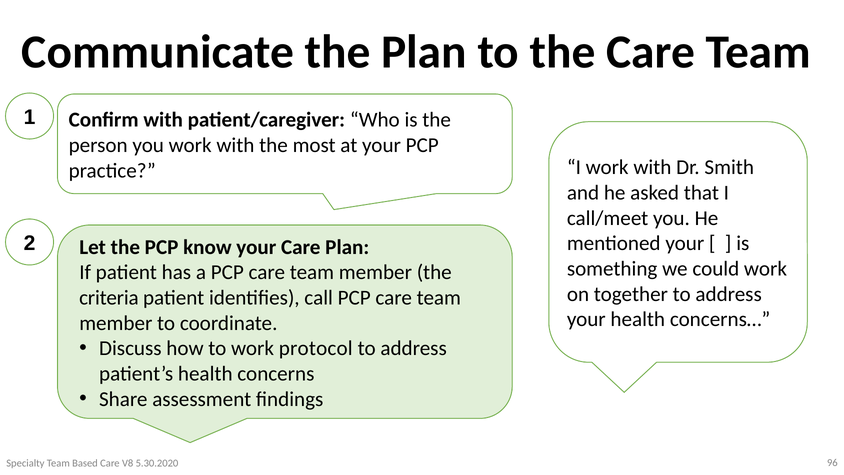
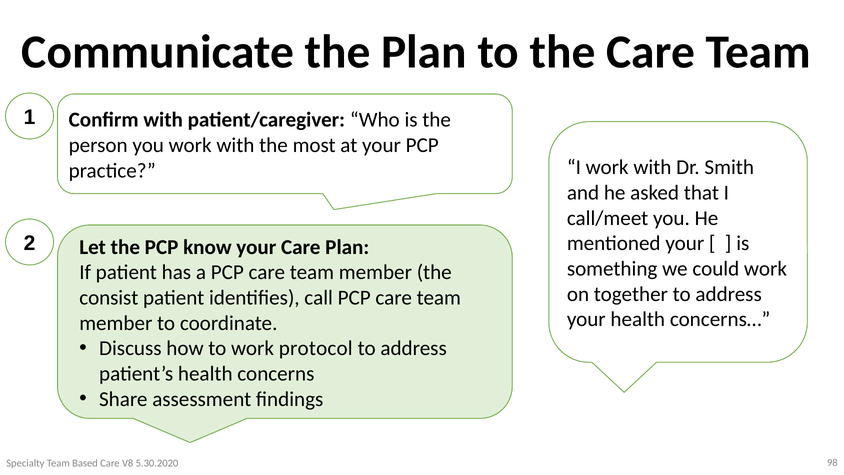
criteria: criteria -> consist
96: 96 -> 98
